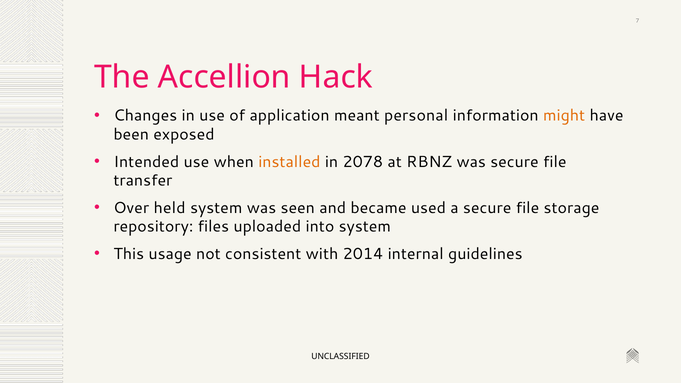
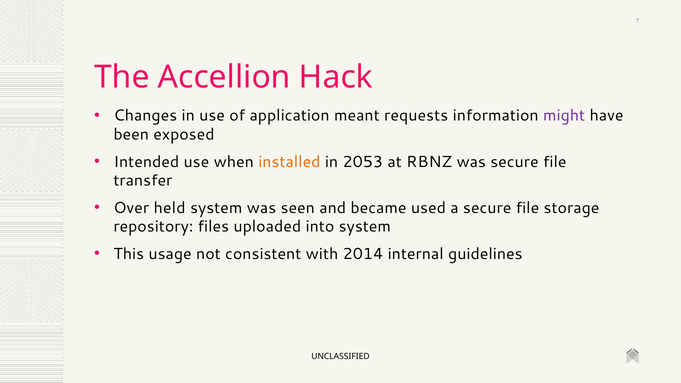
personal: personal -> requests
might colour: orange -> purple
2078: 2078 -> 2053
